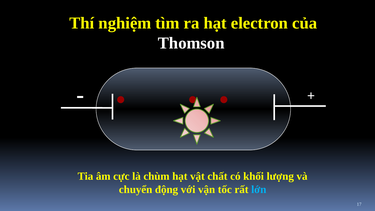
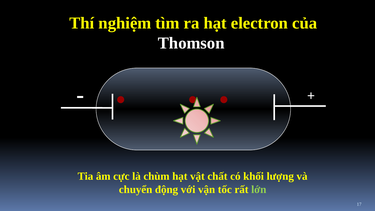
lớn colour: light blue -> light green
